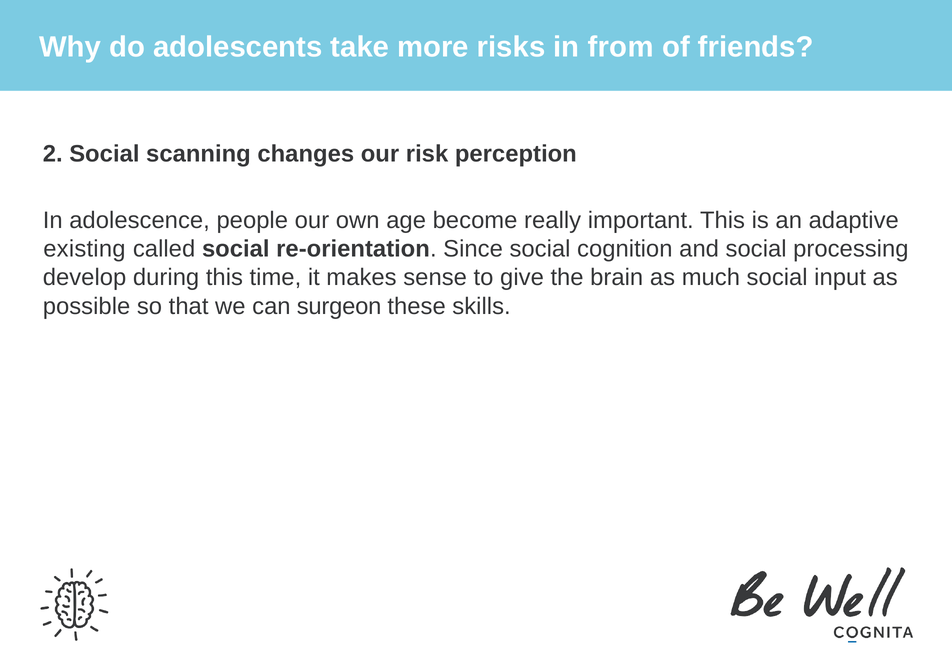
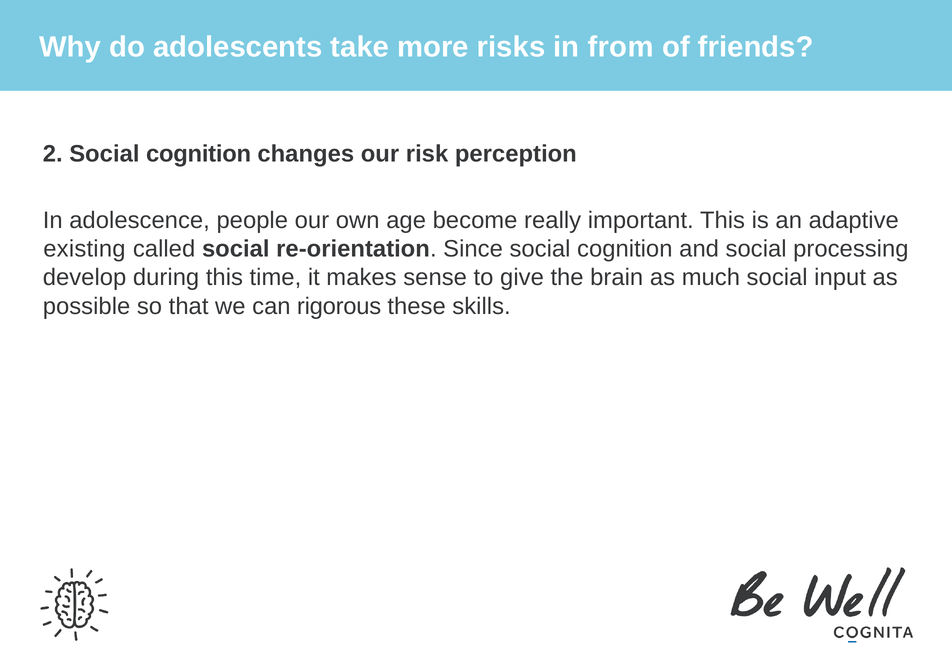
2 Social scanning: scanning -> cognition
surgeon: surgeon -> rigorous
